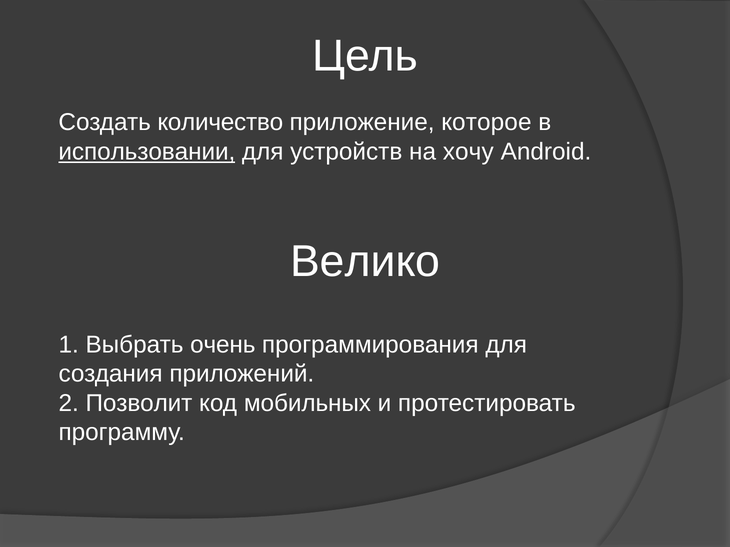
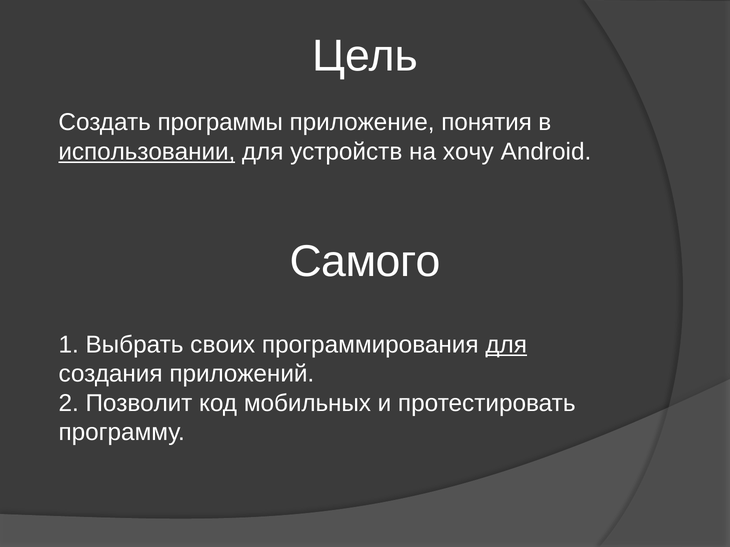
количество: количество -> программы
которое: которое -> понятия
Велико: Велико -> Самого
очень: очень -> своих
для at (506, 345) underline: none -> present
